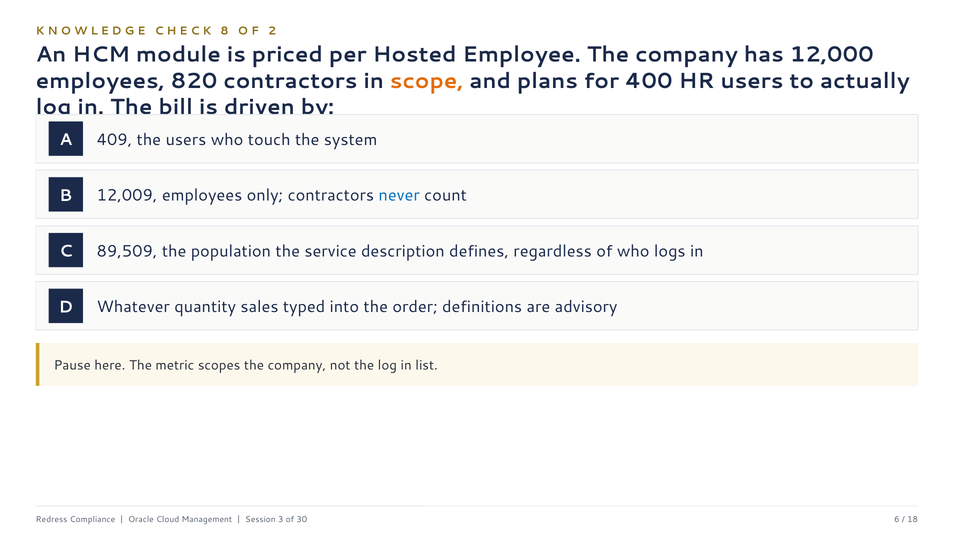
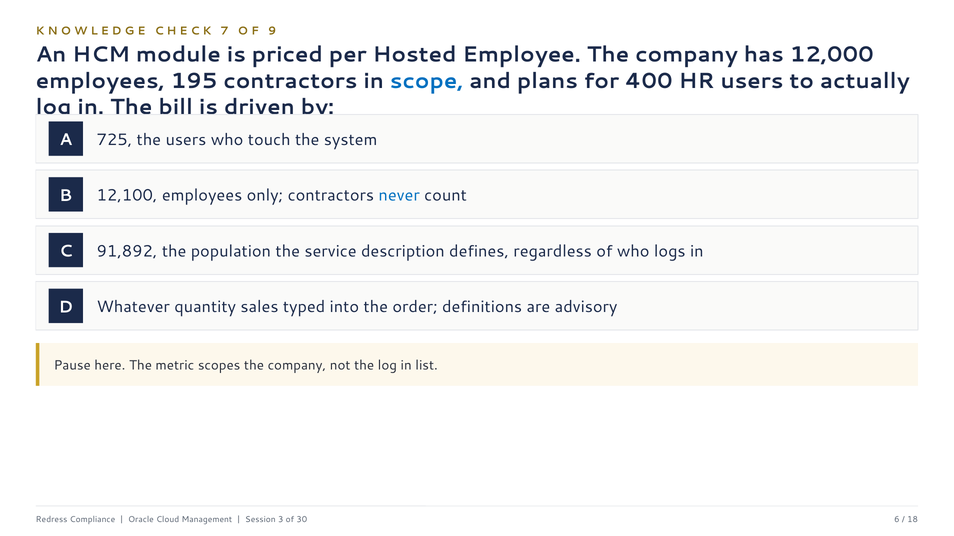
8: 8 -> 7
2: 2 -> 9
820: 820 -> 195
scope colour: orange -> blue
409: 409 -> 725
12,009: 12,009 -> 12,100
89,509: 89,509 -> 91,892
